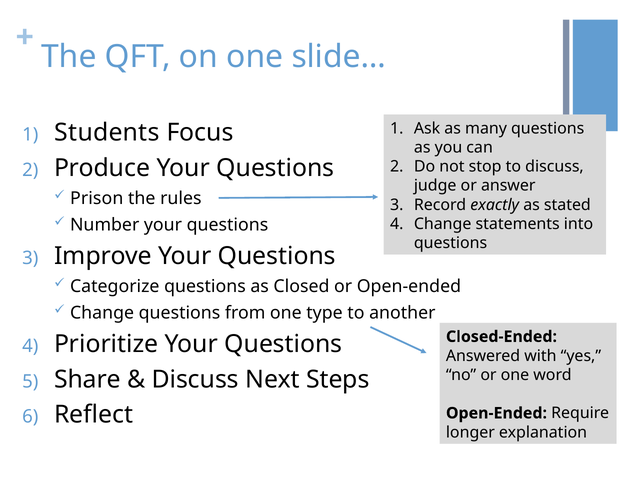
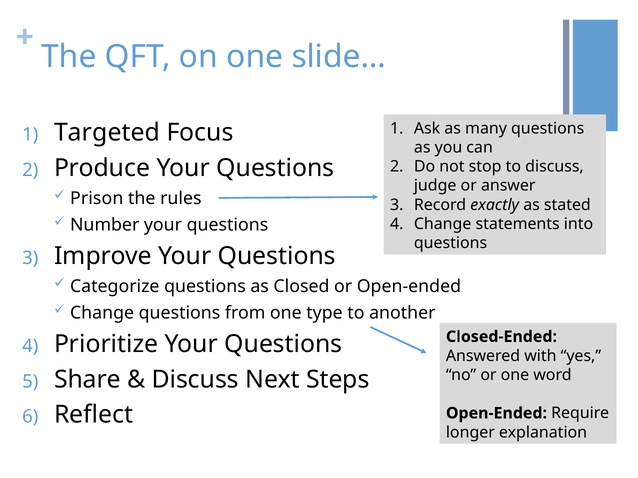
Students: Students -> Targeted
